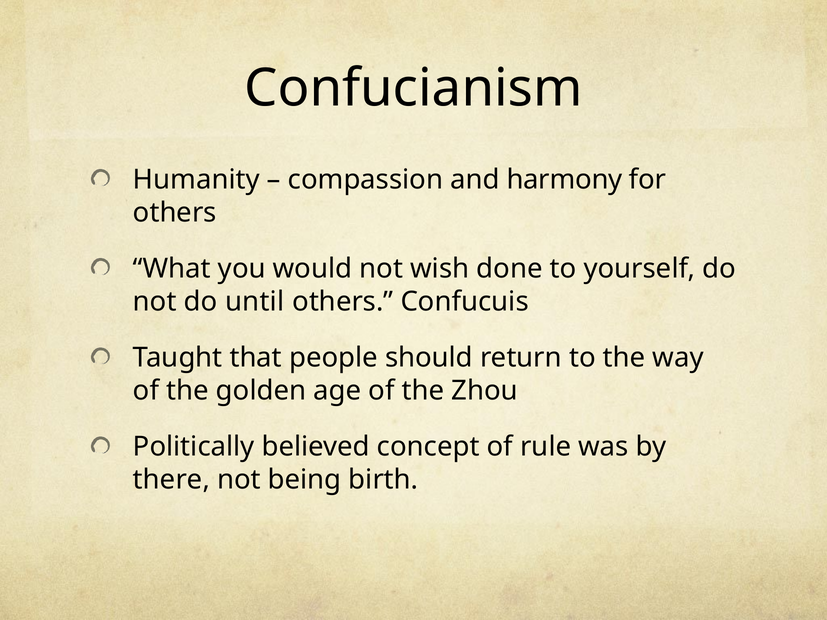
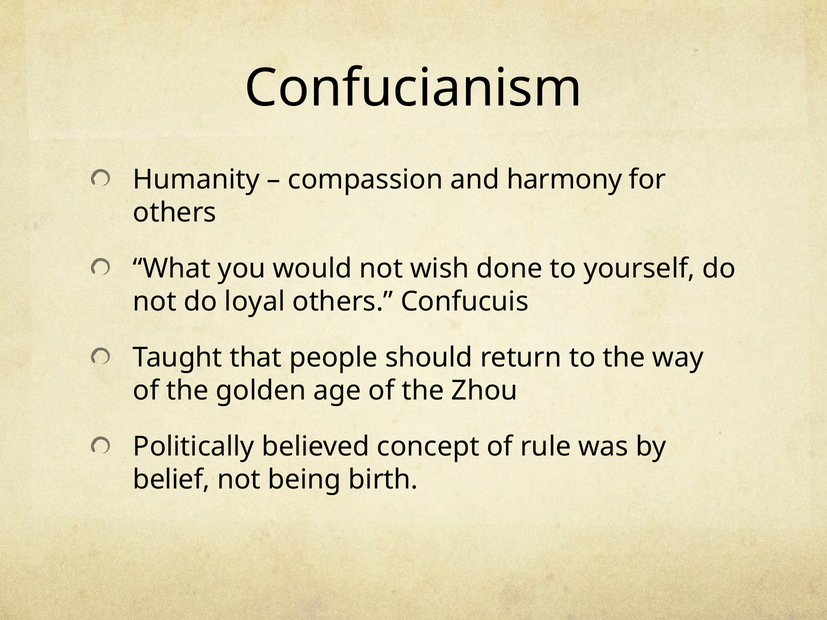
until: until -> loyal
there: there -> belief
